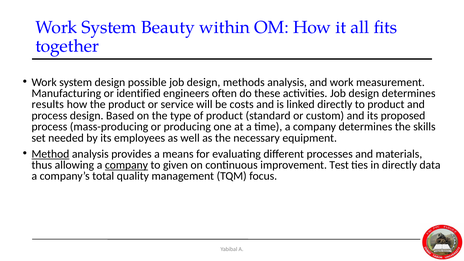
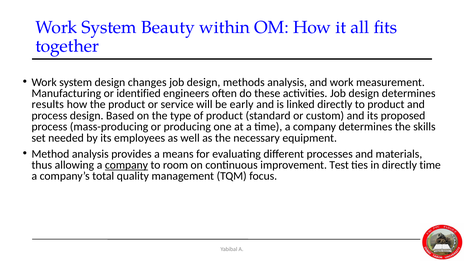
possible: possible -> changes
costs: costs -> early
Method underline: present -> none
given: given -> room
directly data: data -> time
